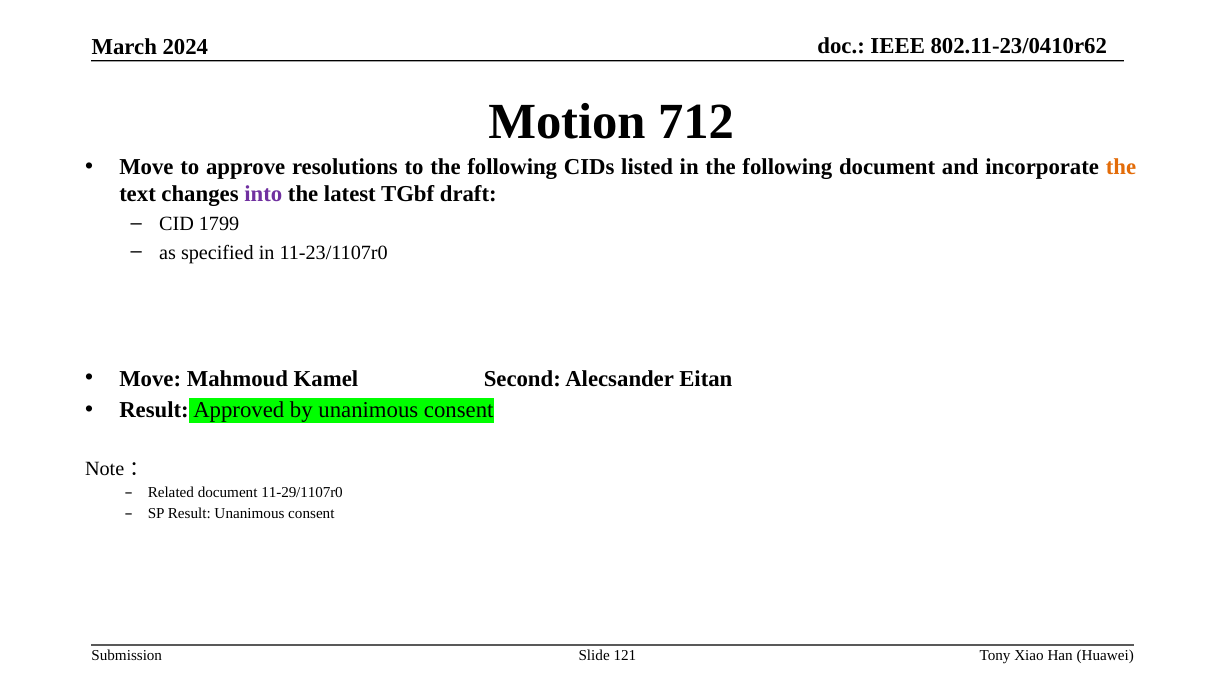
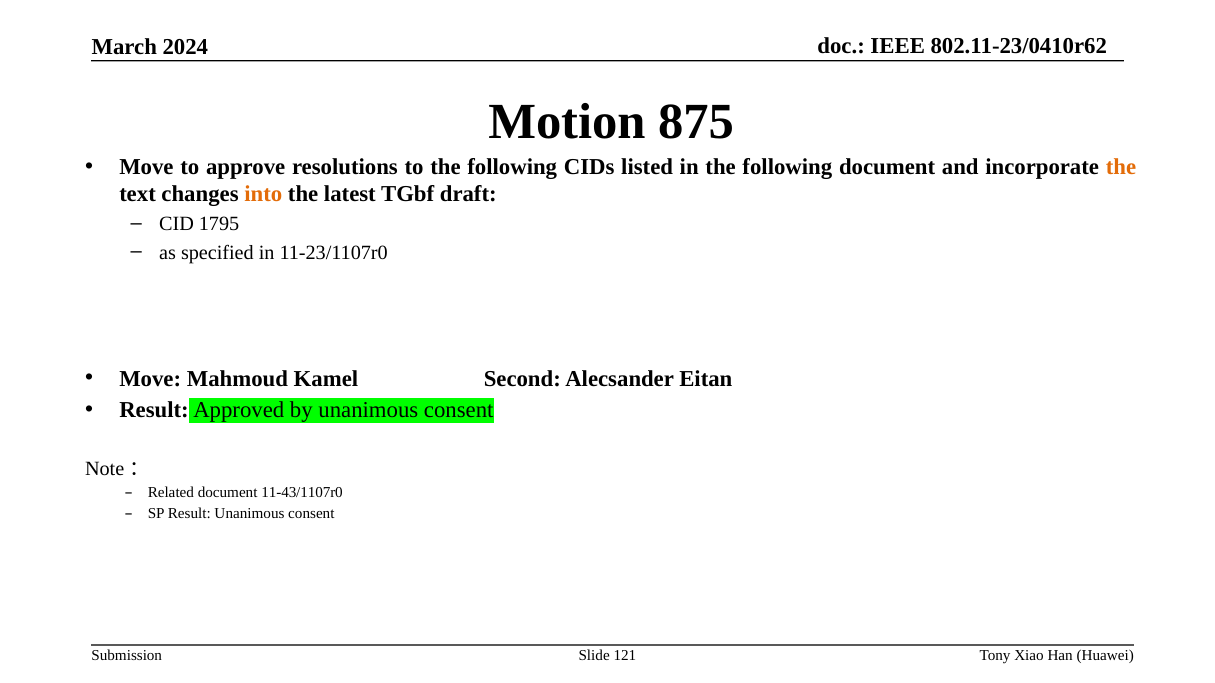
712: 712 -> 875
into colour: purple -> orange
1799: 1799 -> 1795
11-29/1107r0: 11-29/1107r0 -> 11-43/1107r0
